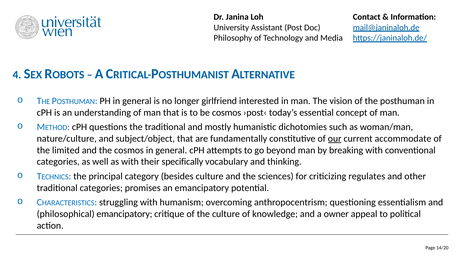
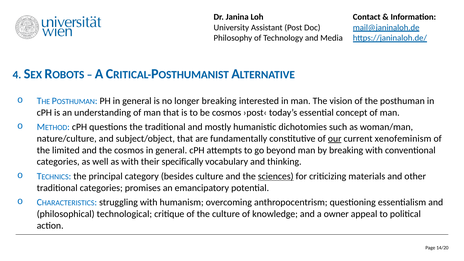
longer girlfriend: girlfriend -> breaking
accommodate: accommodate -> xenofeminism
sciences underline: none -> present
regulates: regulates -> materials
philosophical emancipatory: emancipatory -> technological
